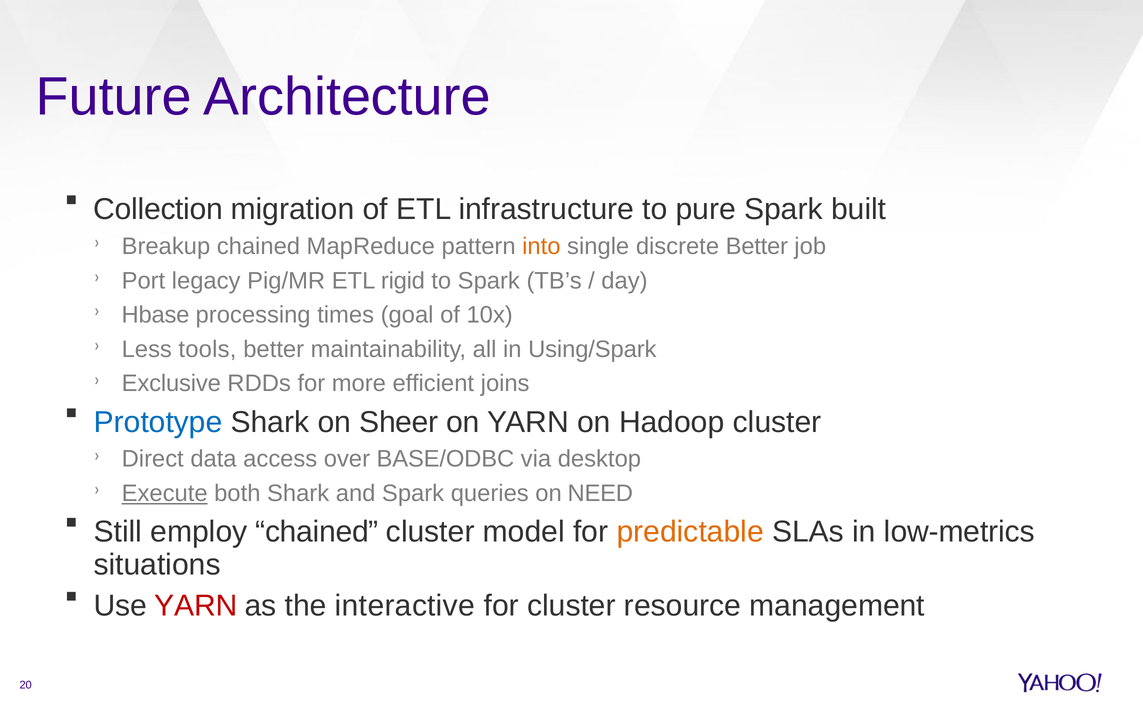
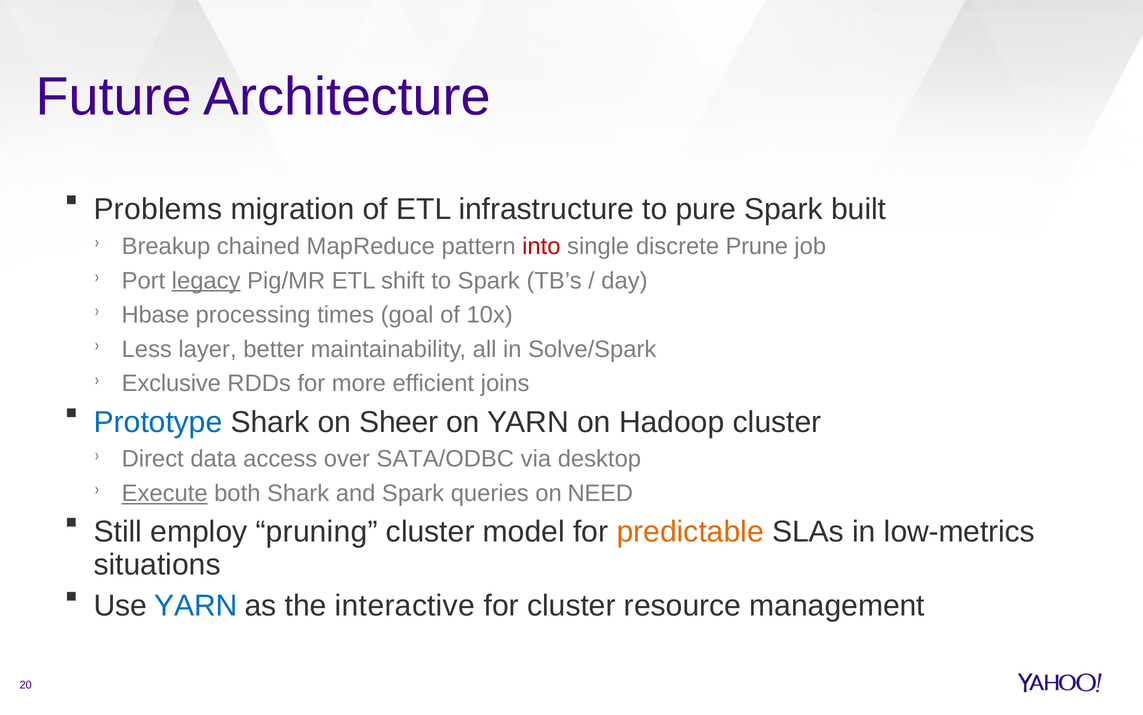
Collection: Collection -> Problems
into colour: orange -> red
discrete Better: Better -> Prune
legacy underline: none -> present
rigid: rigid -> shift
tools: tools -> layer
Using/Spark: Using/Spark -> Solve/Spark
BASE/ODBC: BASE/ODBC -> SATA/ODBC
employ chained: chained -> pruning
YARN at (196, 605) colour: red -> blue
